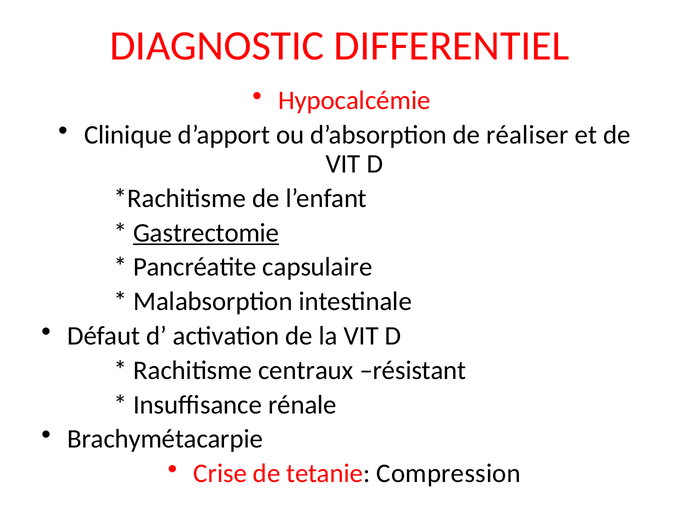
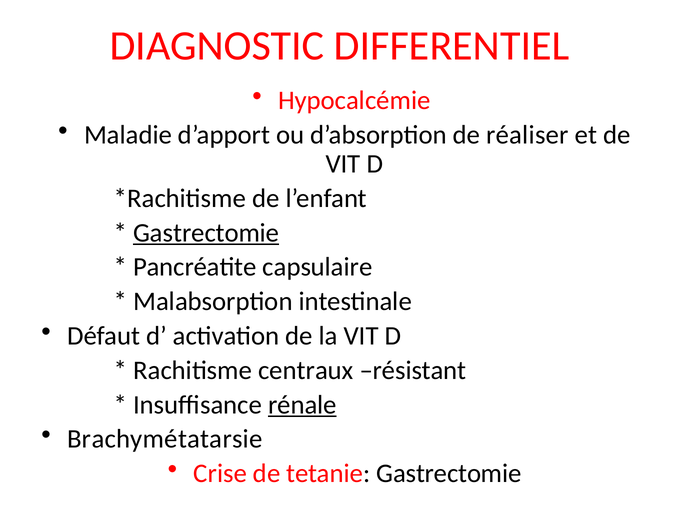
Clinique: Clinique -> Maladie
rénale underline: none -> present
Brachymétacarpie: Brachymétacarpie -> Brachymétatarsie
tetanie Compression: Compression -> Gastrectomie
